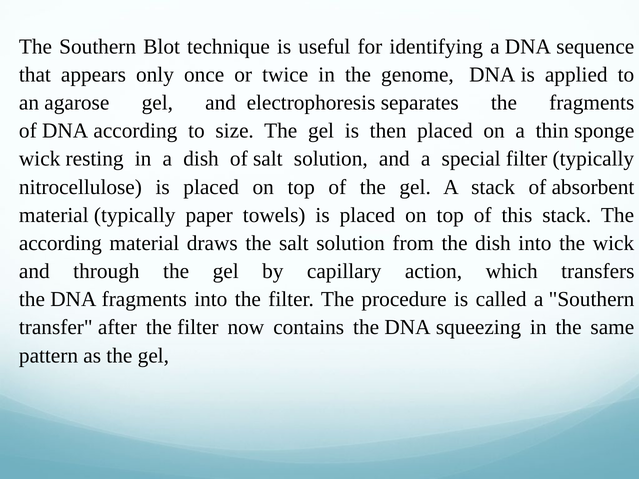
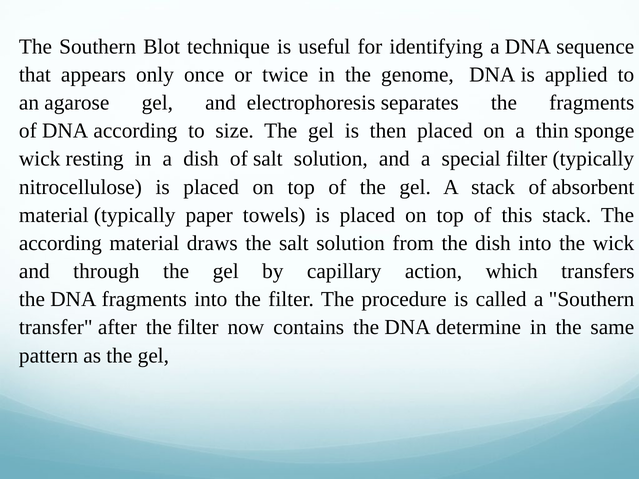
squeezing: squeezing -> determine
